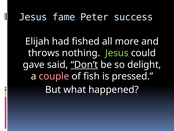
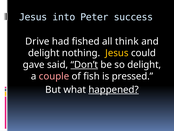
fame: fame -> into
Elijah: Elijah -> Drive
more: more -> think
throws at (44, 53): throws -> delight
Jesus at (117, 53) colour: light green -> yellow
happened underline: none -> present
